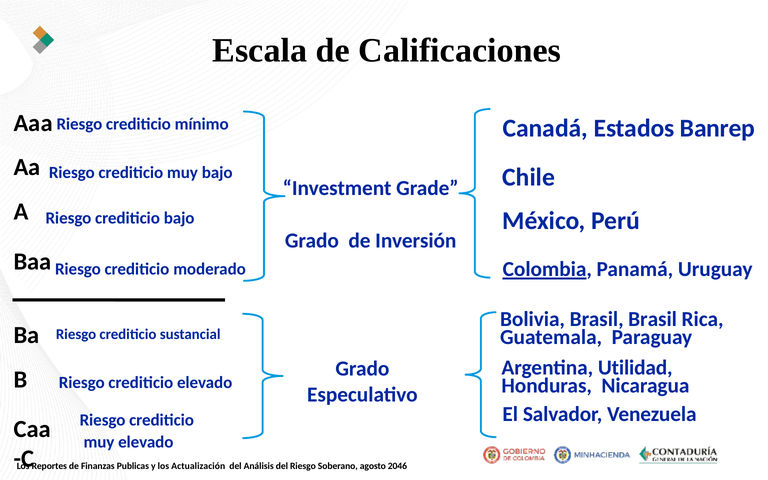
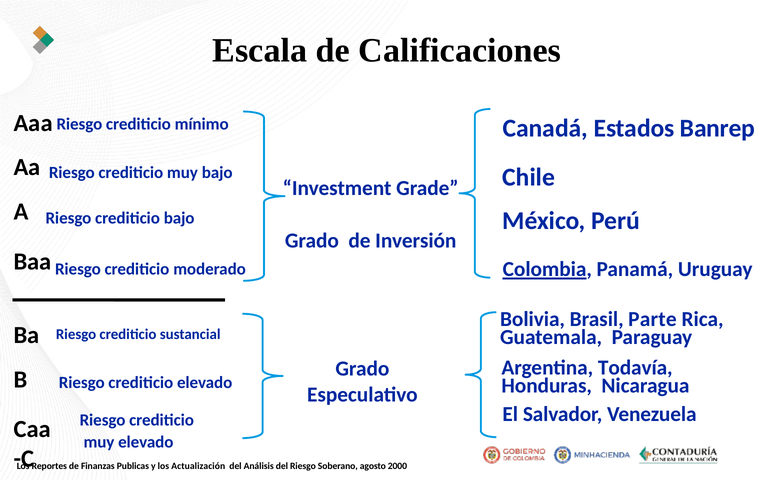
Brasil Brasil: Brasil -> Parte
Utilidad: Utilidad -> Todavía
2046: 2046 -> 2000
